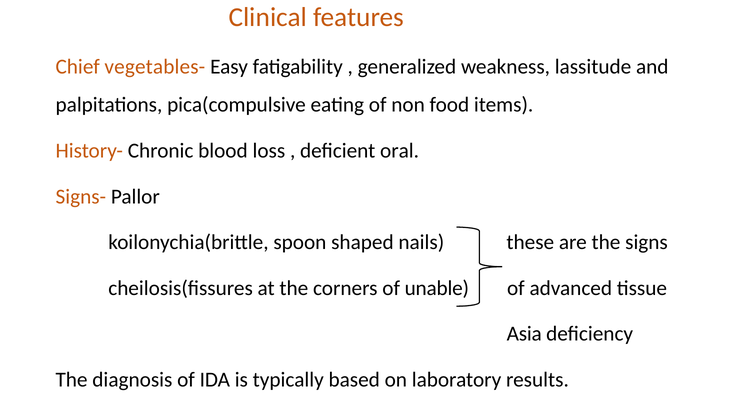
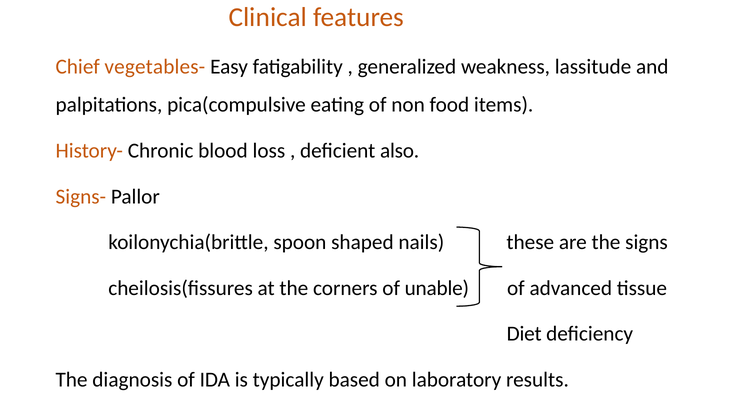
oral: oral -> also
Asia: Asia -> Diet
